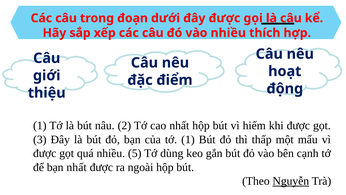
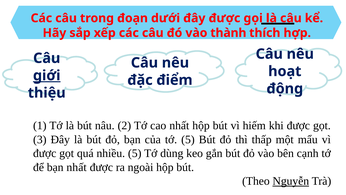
vào nhiều: nhiều -> thành
giới underline: none -> present
tớ 1: 1 -> 5
